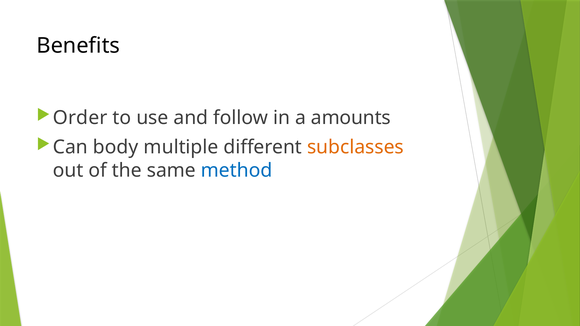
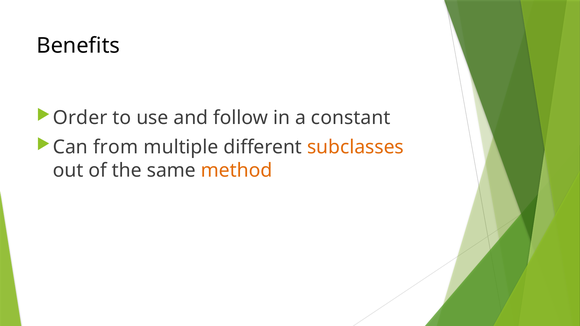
amounts: amounts -> constant
body: body -> from
method colour: blue -> orange
